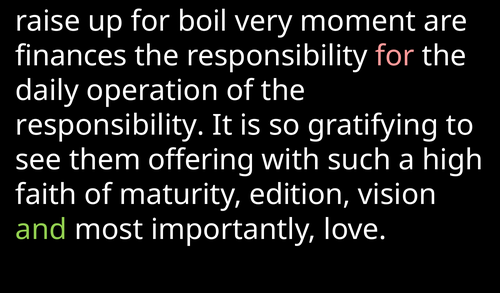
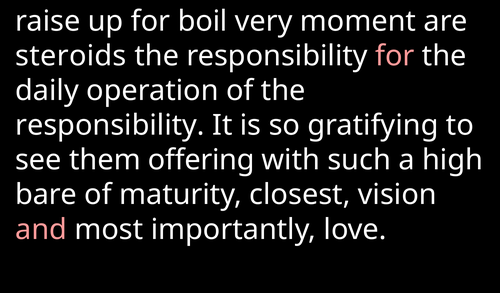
finances: finances -> steroids
faith: faith -> bare
edition: edition -> closest
and colour: light green -> pink
